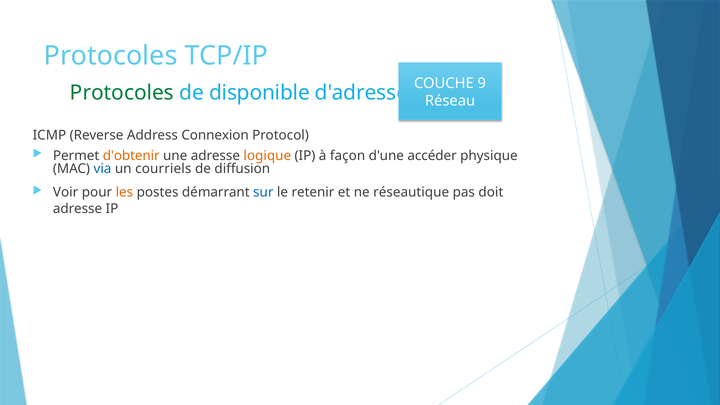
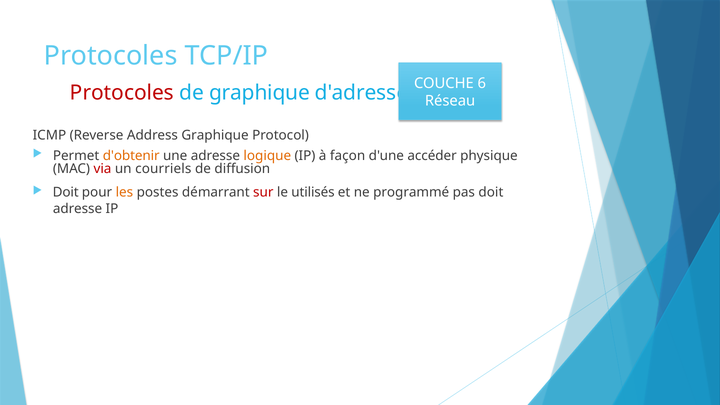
9: 9 -> 6
Protocoles at (122, 93) colour: green -> red
de disponible: disponible -> graphique
Address Connexion: Connexion -> Graphique
via colour: blue -> red
Voir at (66, 192): Voir -> Doit
sur colour: blue -> red
retenir: retenir -> utilisés
réseautique: réseautique -> programmé
